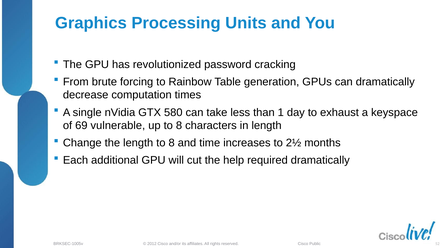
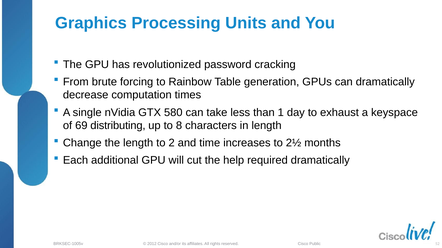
vulnerable: vulnerable -> distributing
length to 8: 8 -> 2
